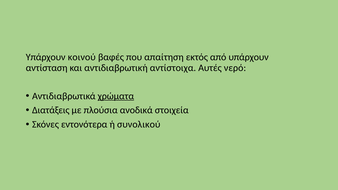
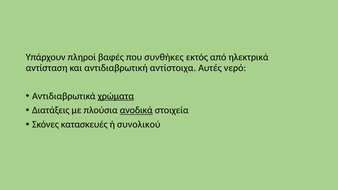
κοινού: κοινού -> πληροί
απαίτηση: απαίτηση -> συνθήκες
από υπάρχουν: υπάρχουν -> ηλεκτρικά
ανοδικά underline: none -> present
εντονότερα: εντονότερα -> κατασκευές
